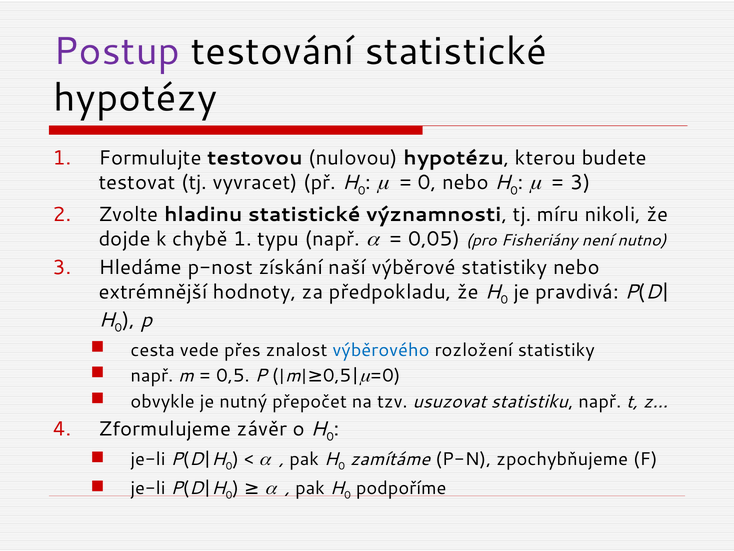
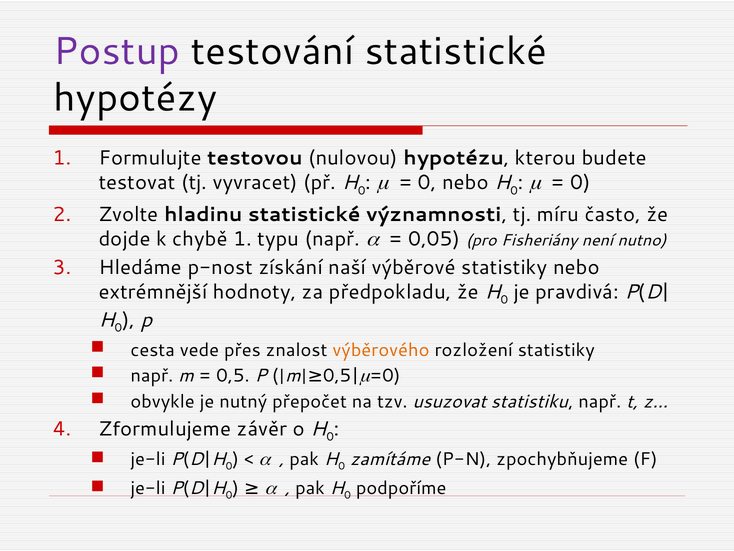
3 at (581, 182): 3 -> 0
nikoli: nikoli -> často
výběrového colour: blue -> orange
